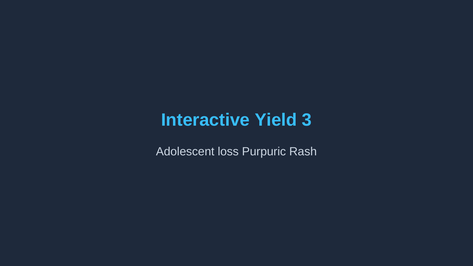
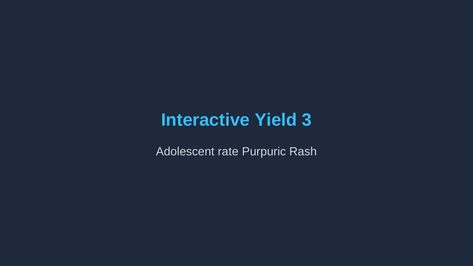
loss: loss -> rate
